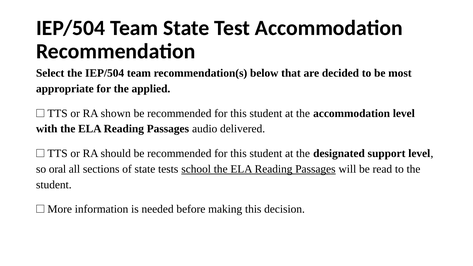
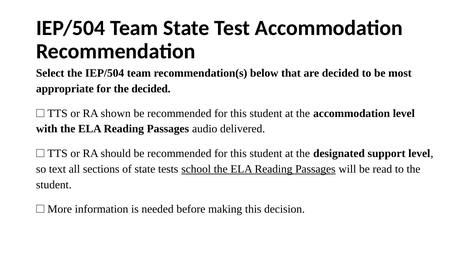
the applied: applied -> decided
oral: oral -> text
